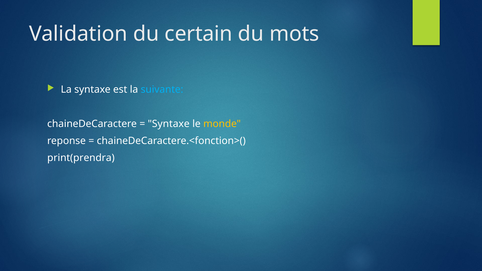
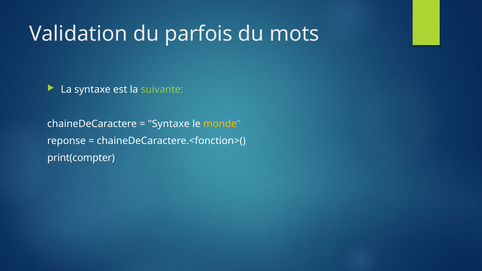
certain: certain -> parfois
suivante colour: light blue -> light green
print(prendra: print(prendra -> print(compter
